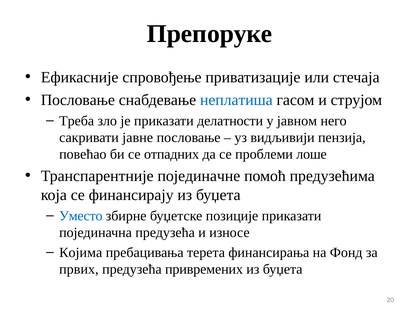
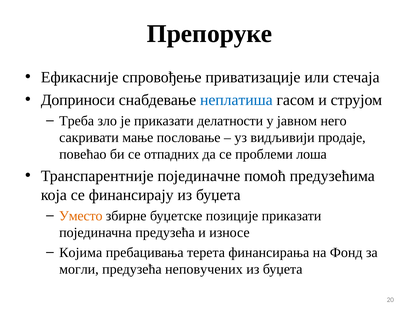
Пословање at (78, 100): Пословање -> Доприноси
јавне: јавне -> мање
пензија: пензија -> продаје
лоше: лоше -> лоша
Уместо colour: blue -> orange
првих: првих -> могли
привремених: привремених -> неповучених
